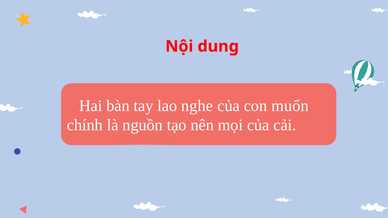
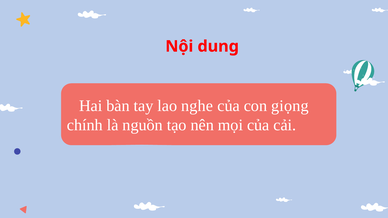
muốn: muốn -> giọng
